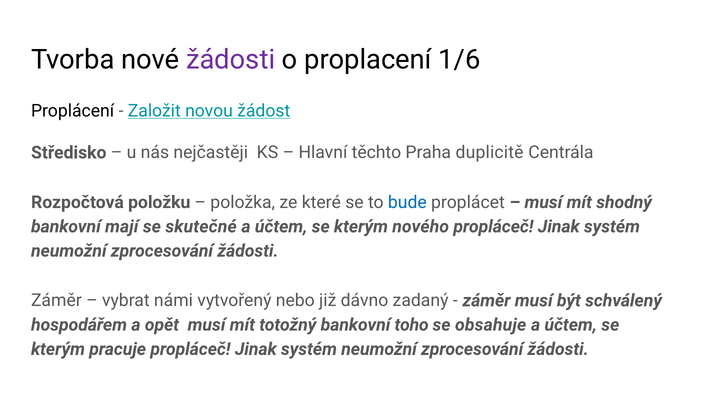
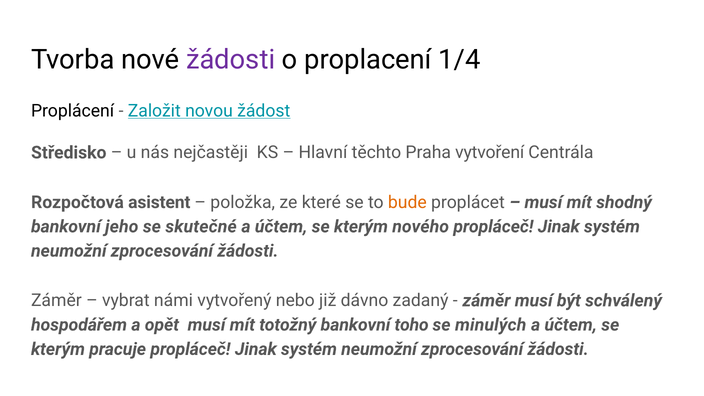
1/6: 1/6 -> 1/4
duplicitě: duplicitě -> vytvoření
položku: položku -> asistent
bude colour: blue -> orange
mají: mají -> jeho
obsahuje: obsahuje -> minulých
